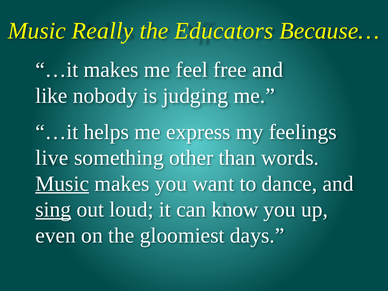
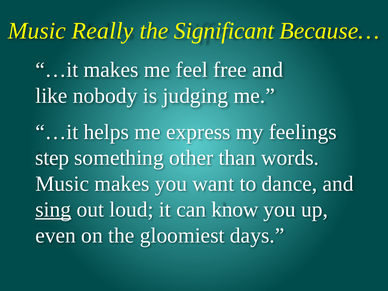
Educators: Educators -> Significant
live: live -> step
Music at (62, 184) underline: present -> none
